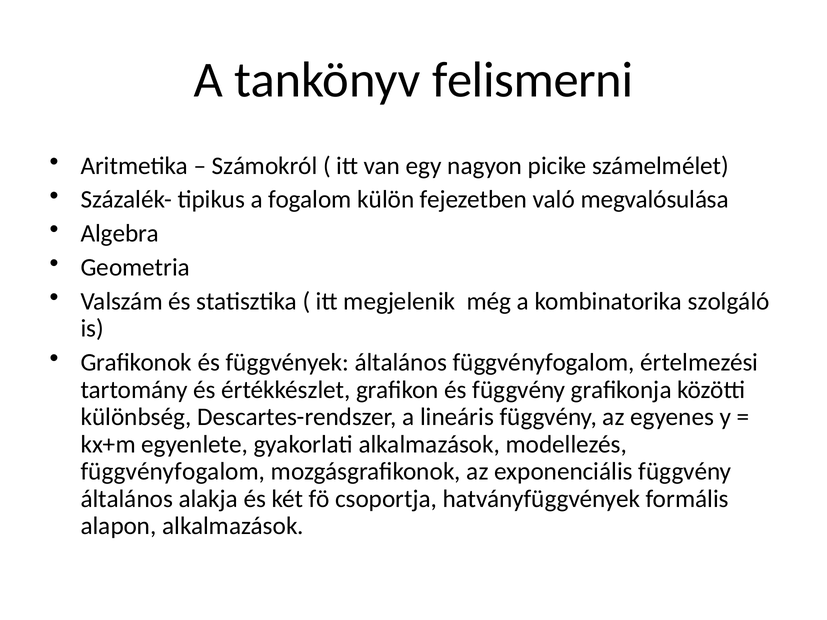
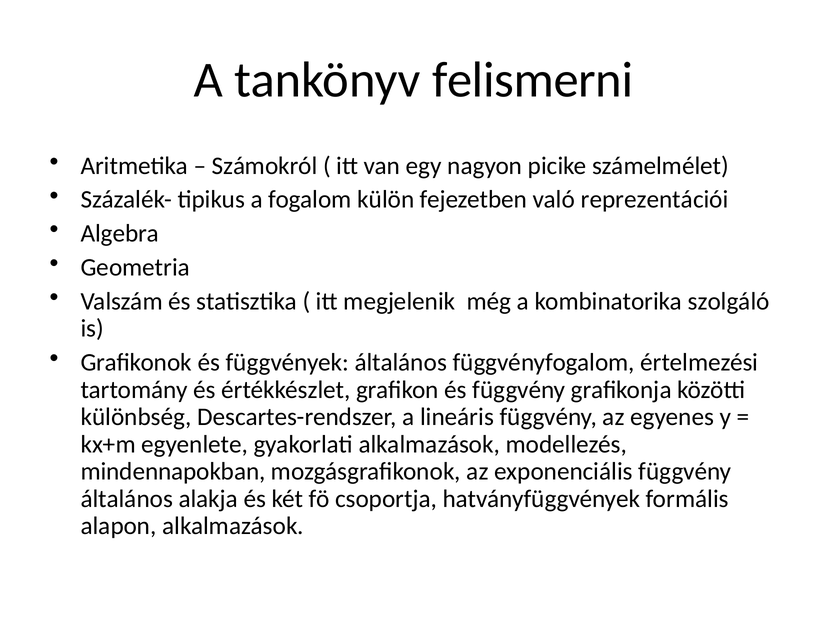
megvalósulása: megvalósulása -> reprezentációi
függvényfogalom at (173, 472): függvényfogalom -> mindennapokban
